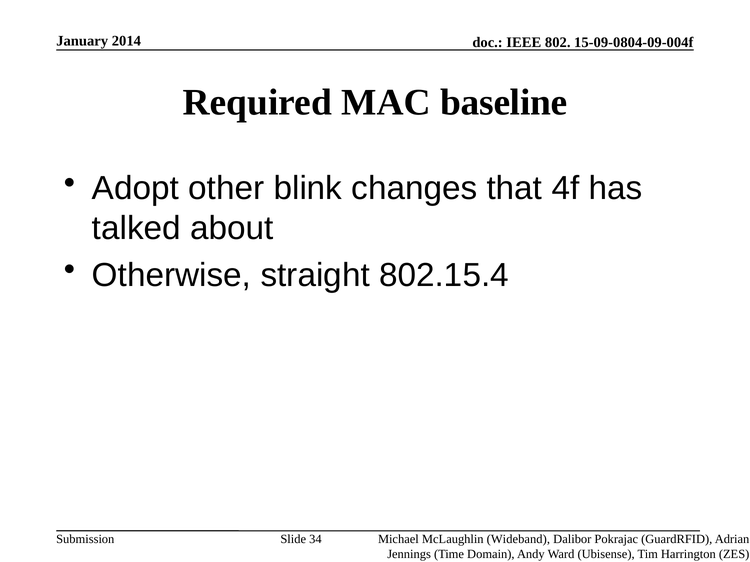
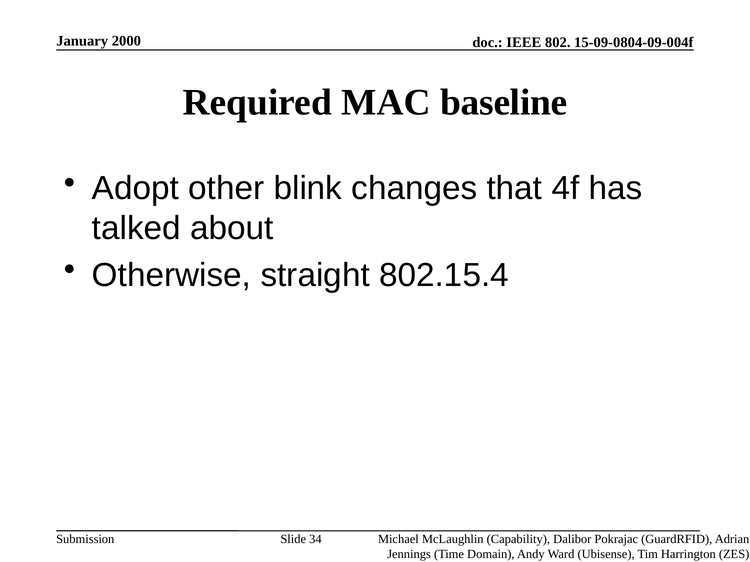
2014: 2014 -> 2000
Wideband: Wideband -> Capability
